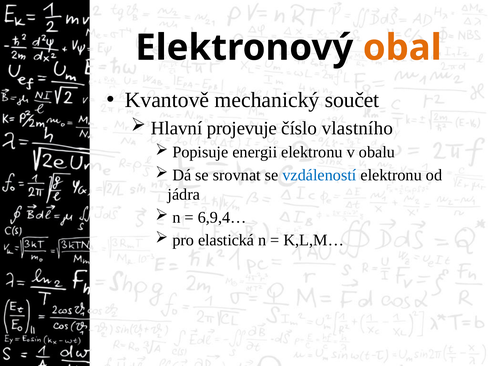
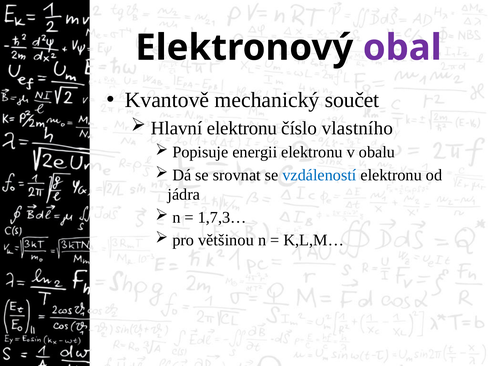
obal colour: orange -> purple
Hlavní projevuje: projevuje -> elektronu
6,9,4…: 6,9,4… -> 1,7,3…
elastická: elastická -> většinou
